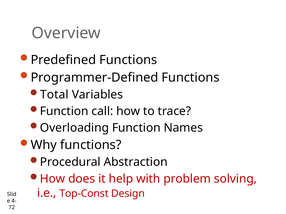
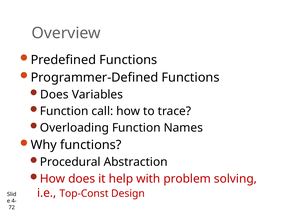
Total at (54, 95): Total -> Does
